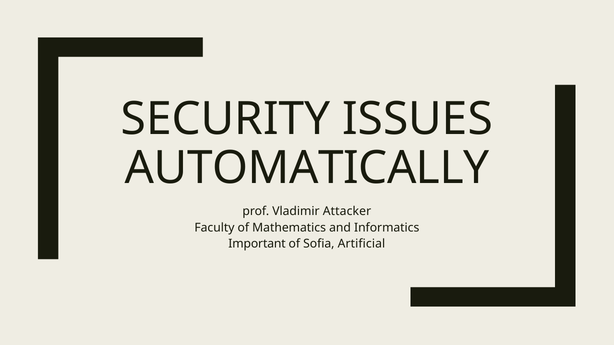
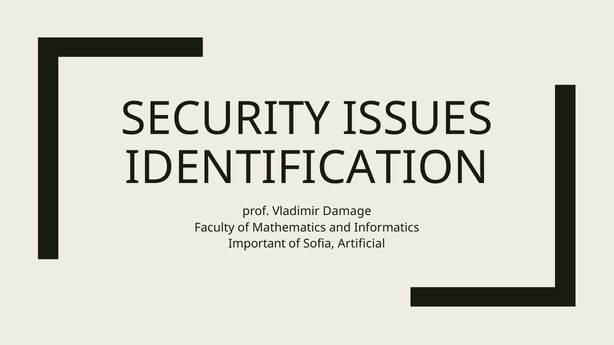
AUTOMATICALLY: AUTOMATICALLY -> IDENTIFICATION
Attacker: Attacker -> Damage
